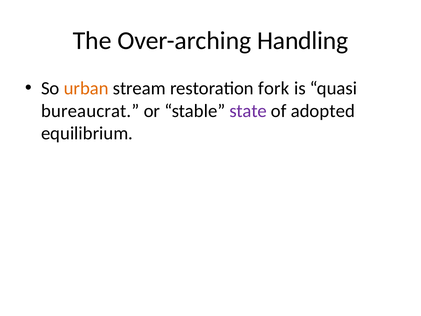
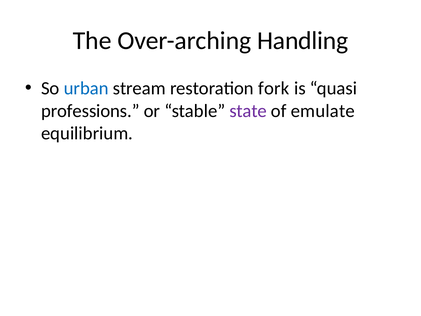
urban colour: orange -> blue
bureaucrat: bureaucrat -> professions
adopted: adopted -> emulate
